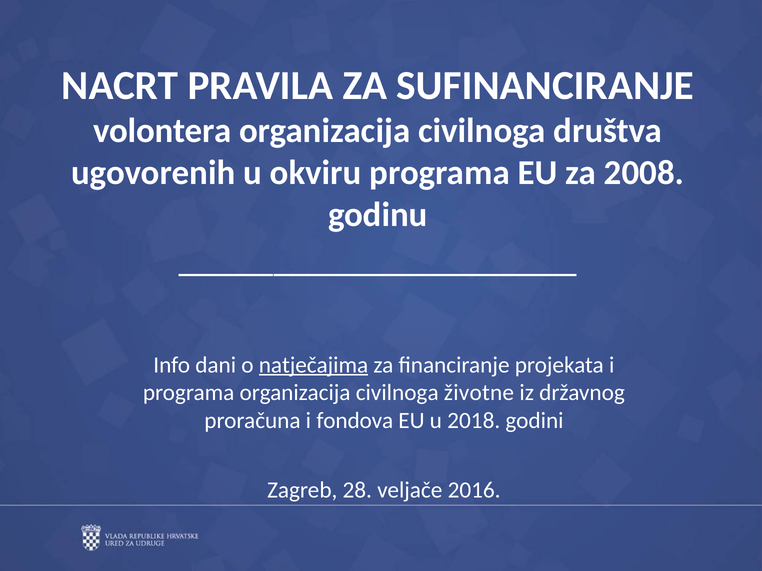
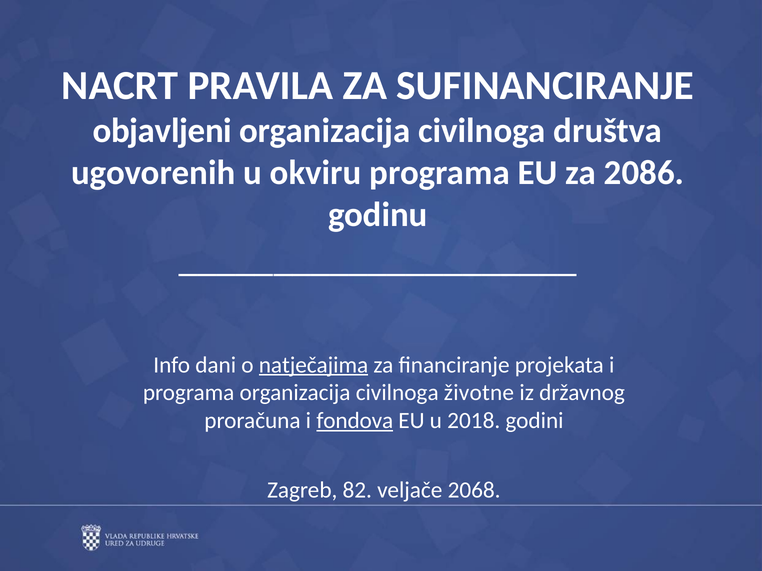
volontera: volontera -> objavljeni
2008: 2008 -> 2086
fondova underline: none -> present
28: 28 -> 82
2016: 2016 -> 2068
